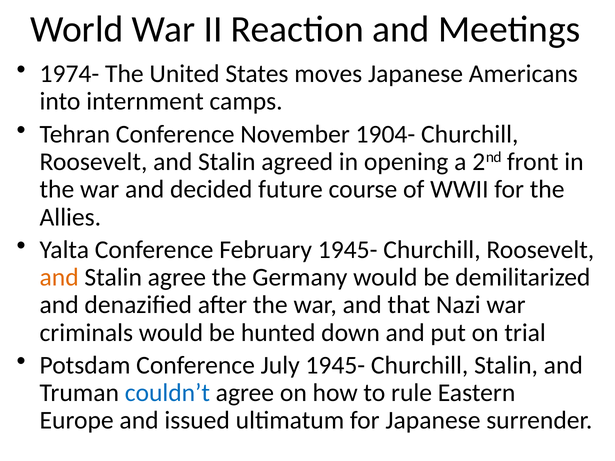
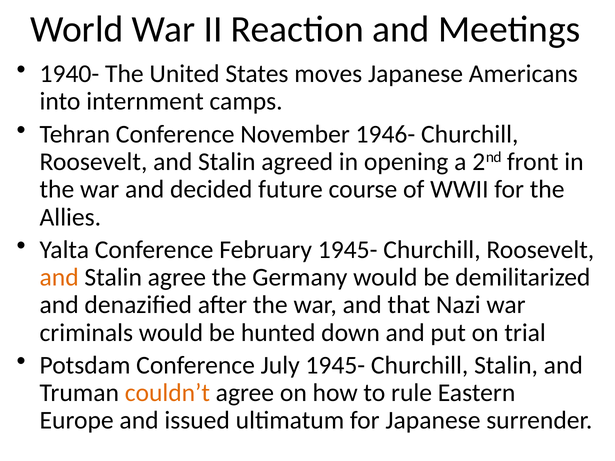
1974-: 1974- -> 1940-
1904-: 1904- -> 1946-
couldn’t colour: blue -> orange
